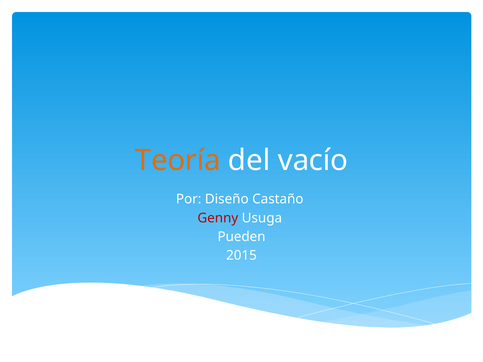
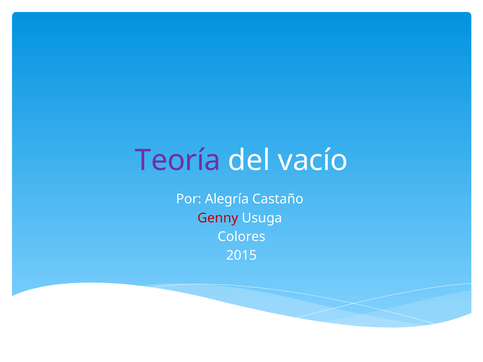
Teoría colour: orange -> purple
Diseño: Diseño -> Alegría
Pueden: Pueden -> Colores
